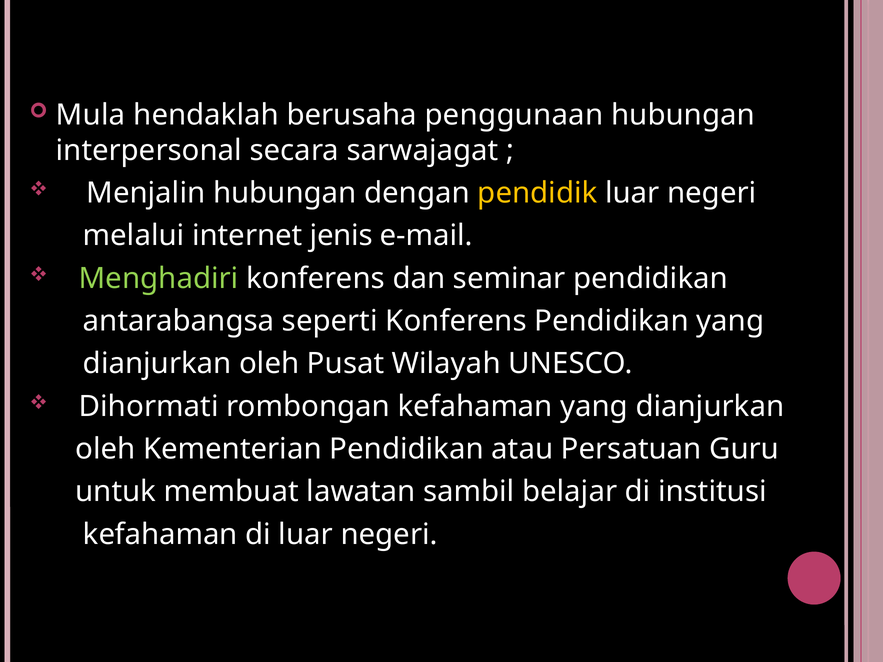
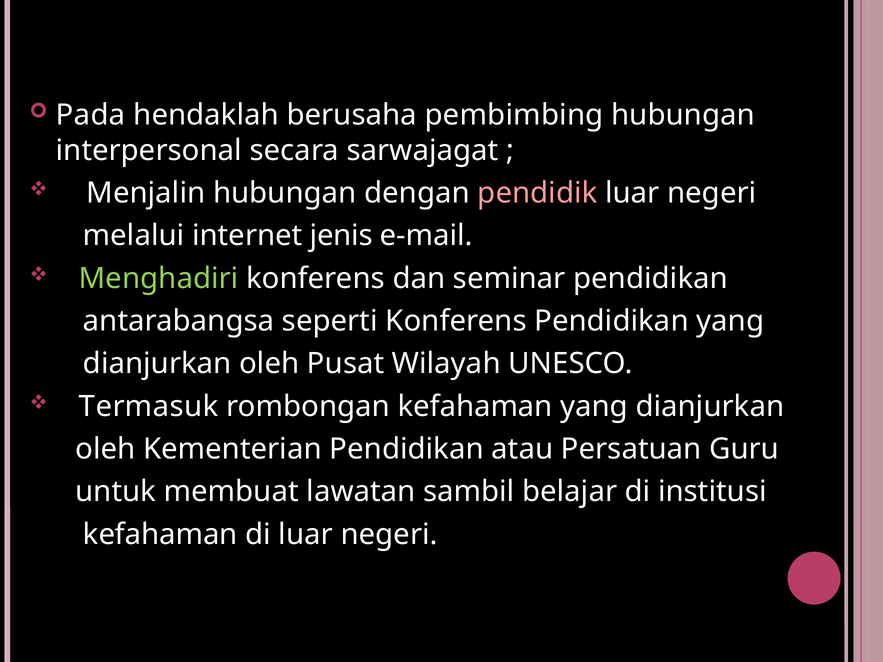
Mula: Mula -> Pada
penggunaan: penggunaan -> pembimbing
pendidik colour: yellow -> pink
Dihormati: Dihormati -> Termasuk
